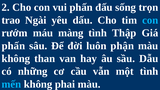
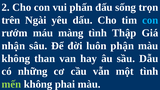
trao: trao -> trên
phấn at (13, 46): phấn -> nhận
mến colour: light blue -> light green
